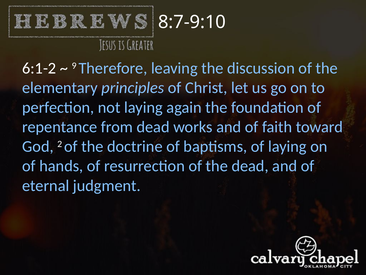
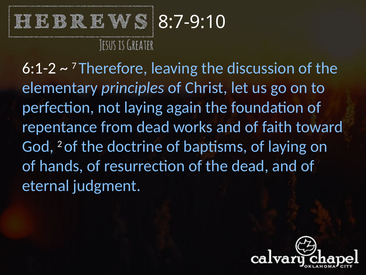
9: 9 -> 7
